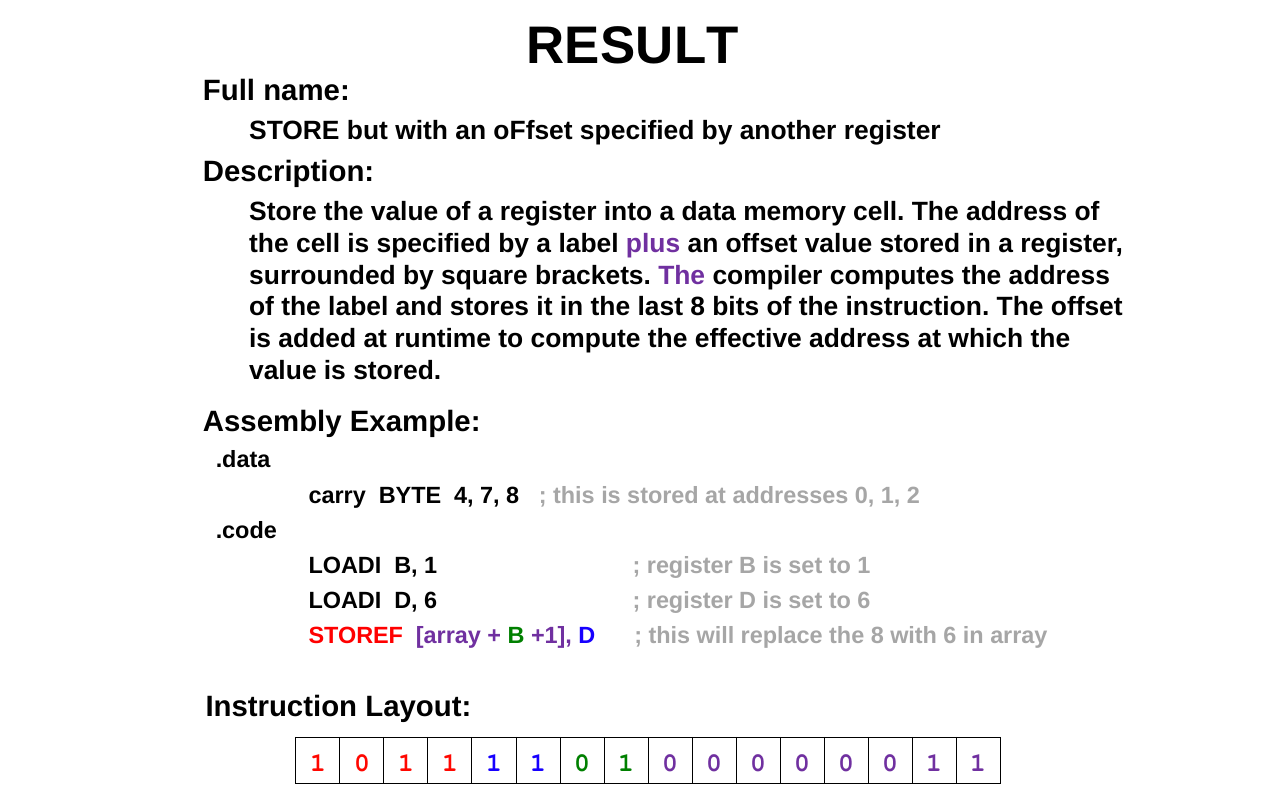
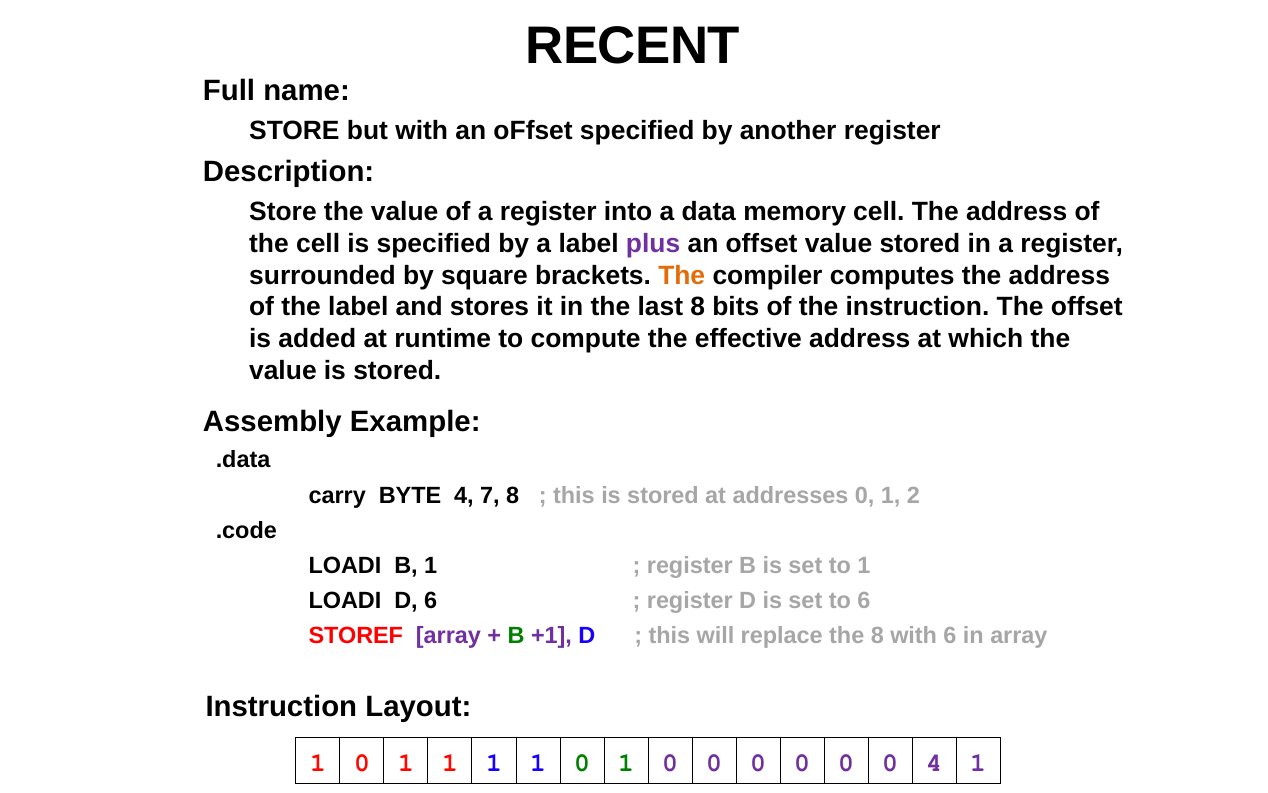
RESULT: RESULT -> RECENT
The at (682, 275) colour: purple -> orange
0 0 1: 1 -> 4
